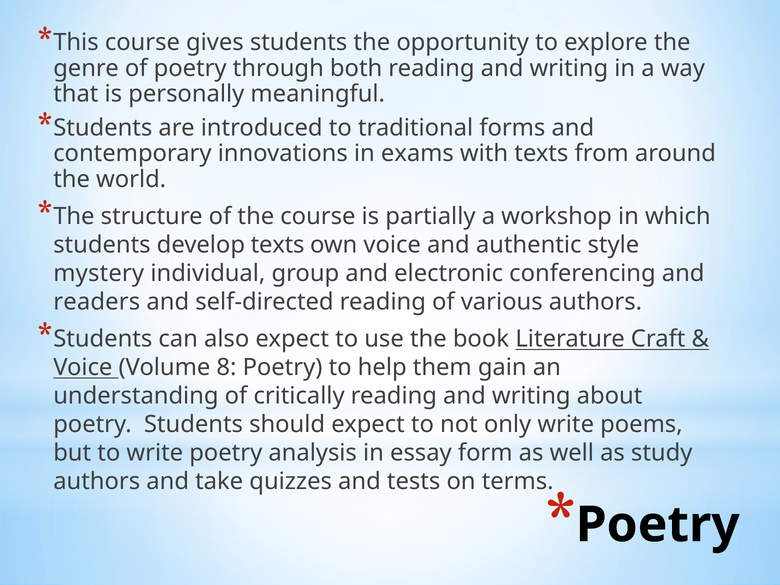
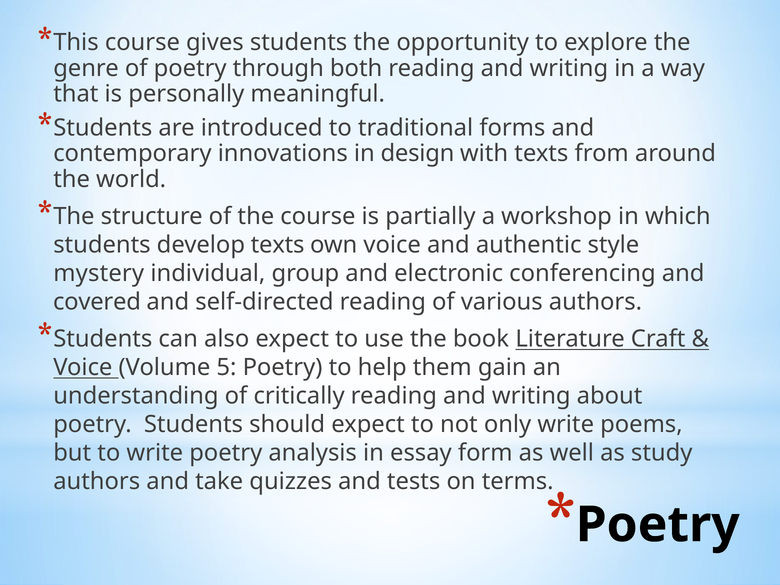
exams: exams -> design
readers: readers -> covered
8: 8 -> 5
